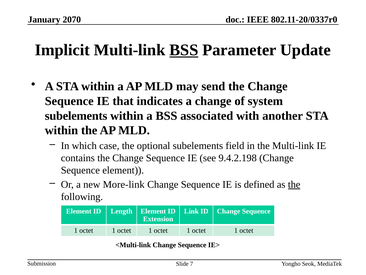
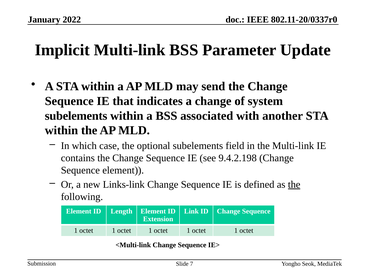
2070: 2070 -> 2022
BSS at (184, 50) underline: present -> none
More-link: More-link -> Links-link
